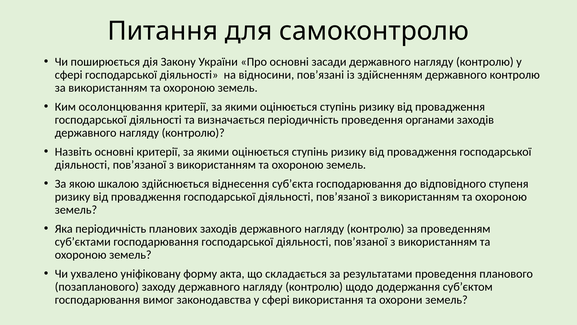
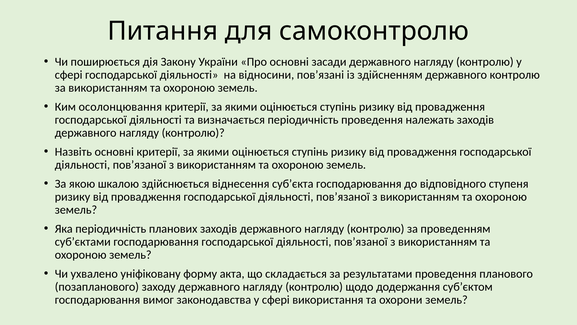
органами: органами -> належать
